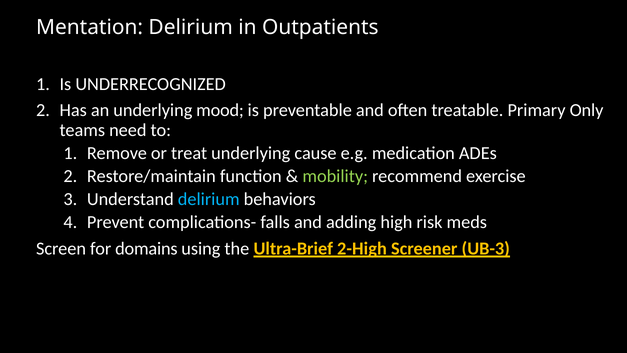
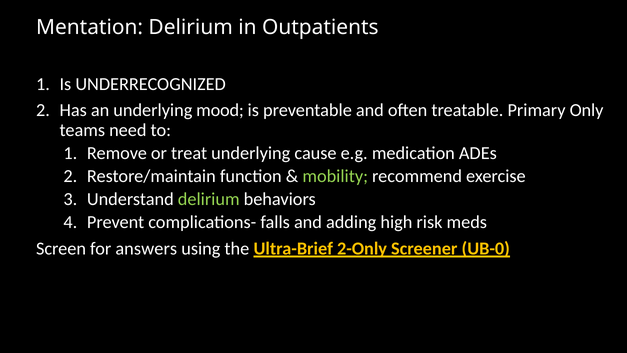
delirium at (209, 199) colour: light blue -> light green
domains: domains -> answers
2-High: 2-High -> 2-Only
UB-3: UB-3 -> UB-0
